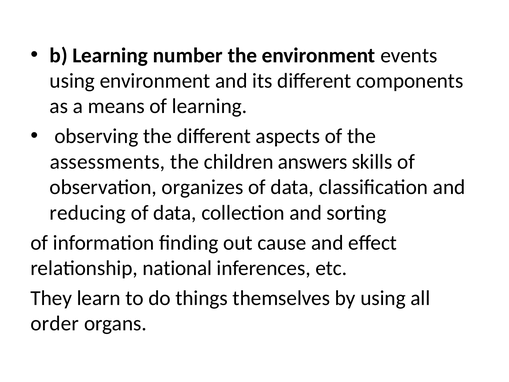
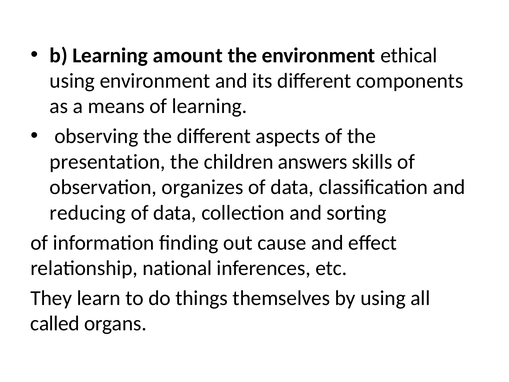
number: number -> amount
events: events -> ethical
assessments: assessments -> presentation
order: order -> called
